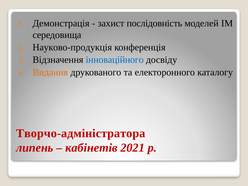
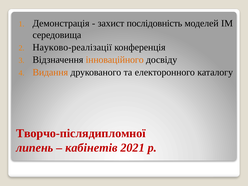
Науково-продукція: Науково-продукція -> Науково-реалізації
інноваційного colour: blue -> orange
Творчо-адміністратора: Творчо-адміністратора -> Творчо-післядипломної
